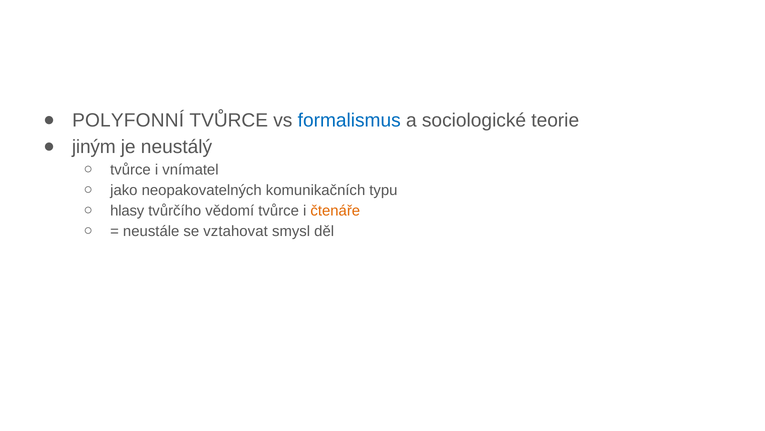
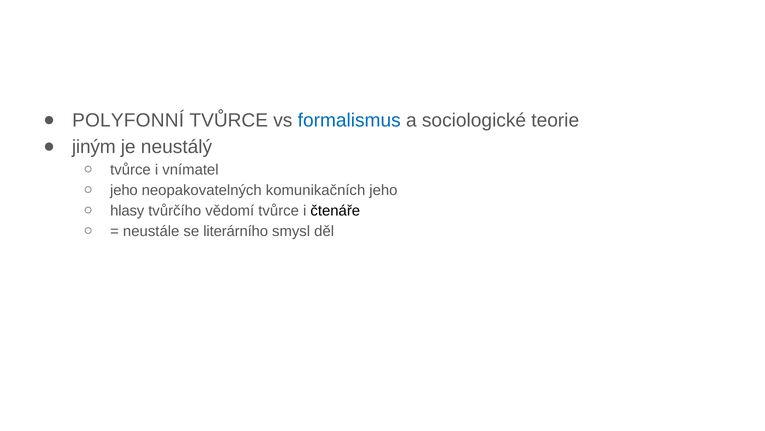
jako at (124, 190): jako -> jeho
komunikačních typu: typu -> jeho
čtenáře colour: orange -> black
vztahovat: vztahovat -> literárního
